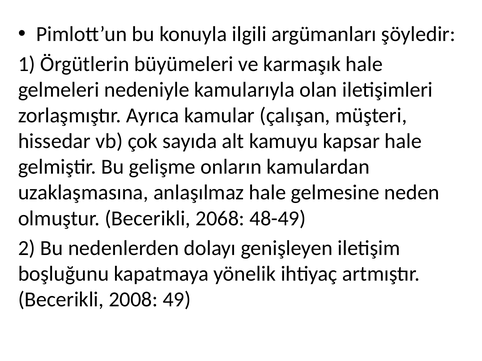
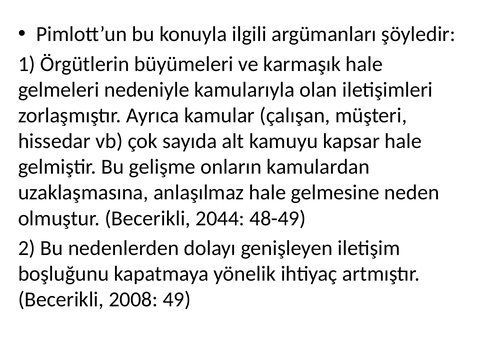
2068: 2068 -> 2044
